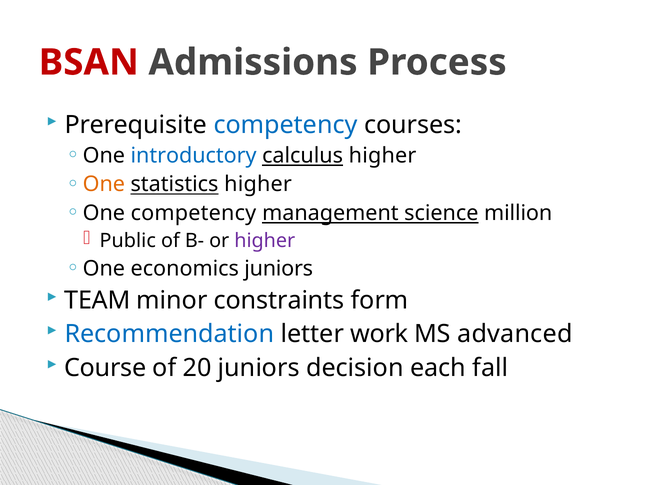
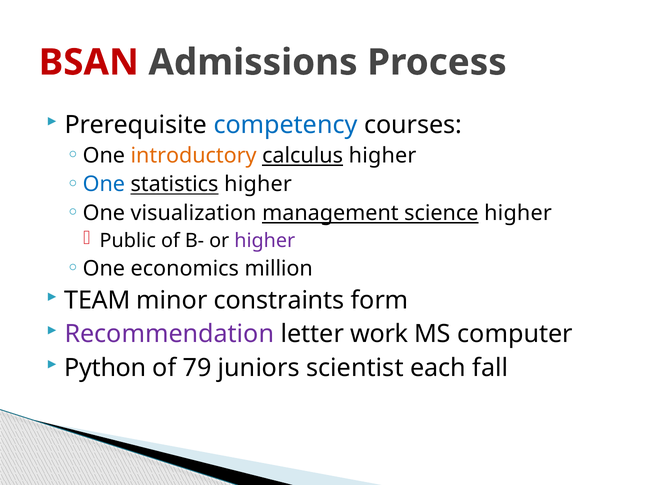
introductory colour: blue -> orange
One at (104, 184) colour: orange -> blue
One competency: competency -> visualization
science million: million -> higher
economics juniors: juniors -> million
Recommendation colour: blue -> purple
advanced: advanced -> computer
Course: Course -> Python
20: 20 -> 79
decision: decision -> scientist
